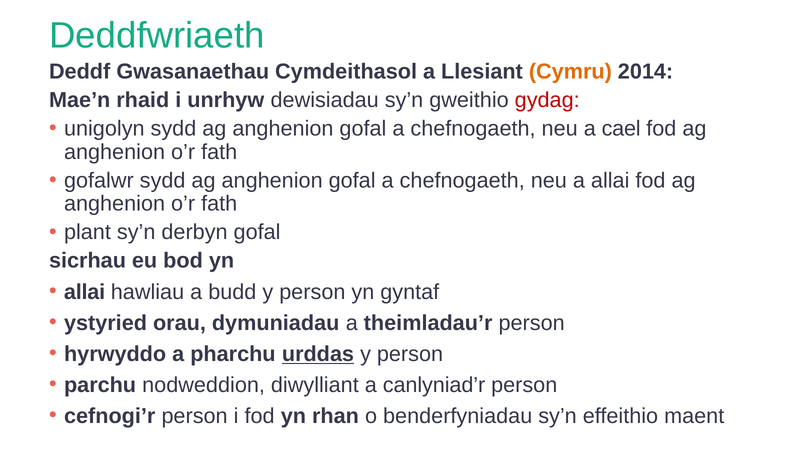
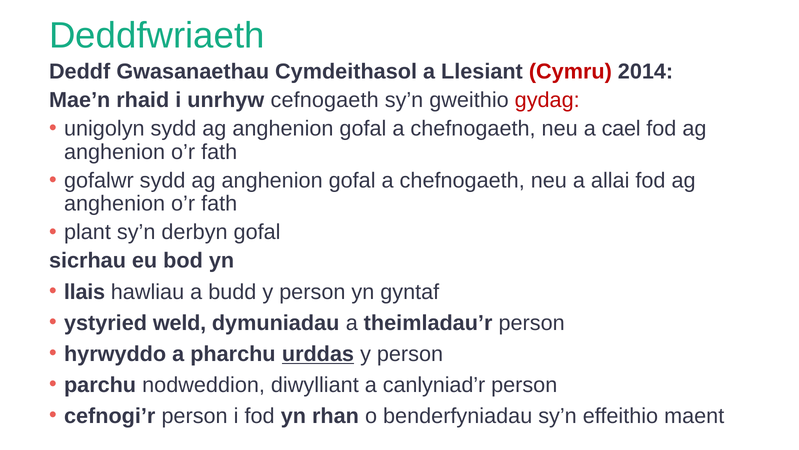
Cymru colour: orange -> red
dewisiadau: dewisiadau -> cefnogaeth
allai at (85, 292): allai -> llais
orau: orau -> weld
